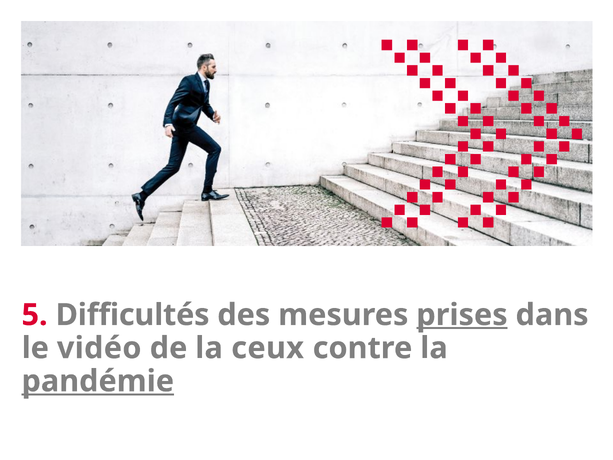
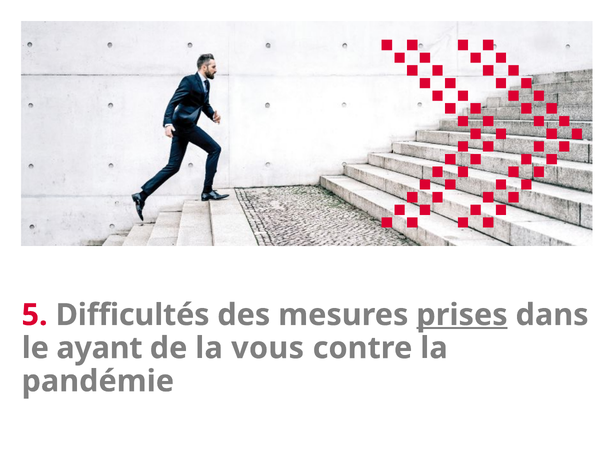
vidéo: vidéo -> ayant
ceux: ceux -> vous
pandémie underline: present -> none
